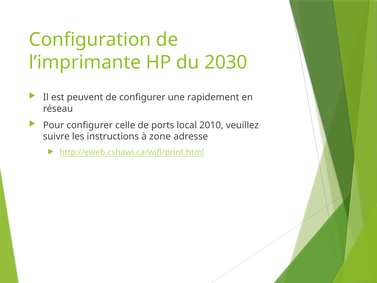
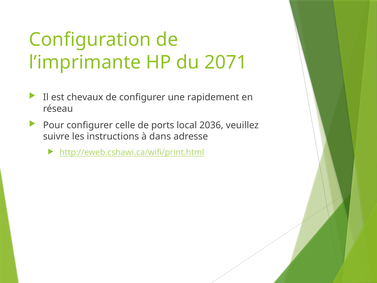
2030: 2030 -> 2071
peuvent: peuvent -> chevaux
2010: 2010 -> 2036
zone: zone -> dans
